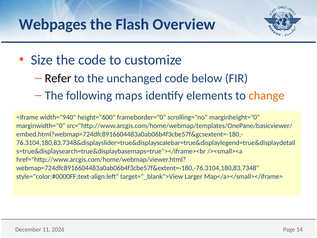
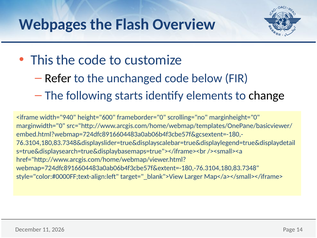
Size: Size -> This
maps: maps -> starts
change colour: orange -> black
